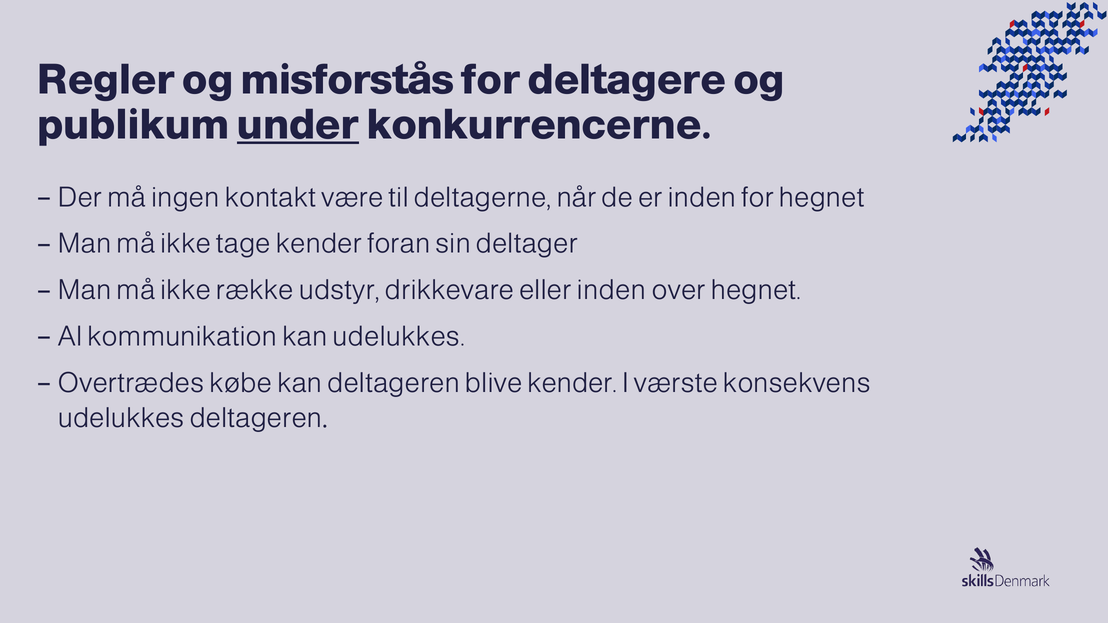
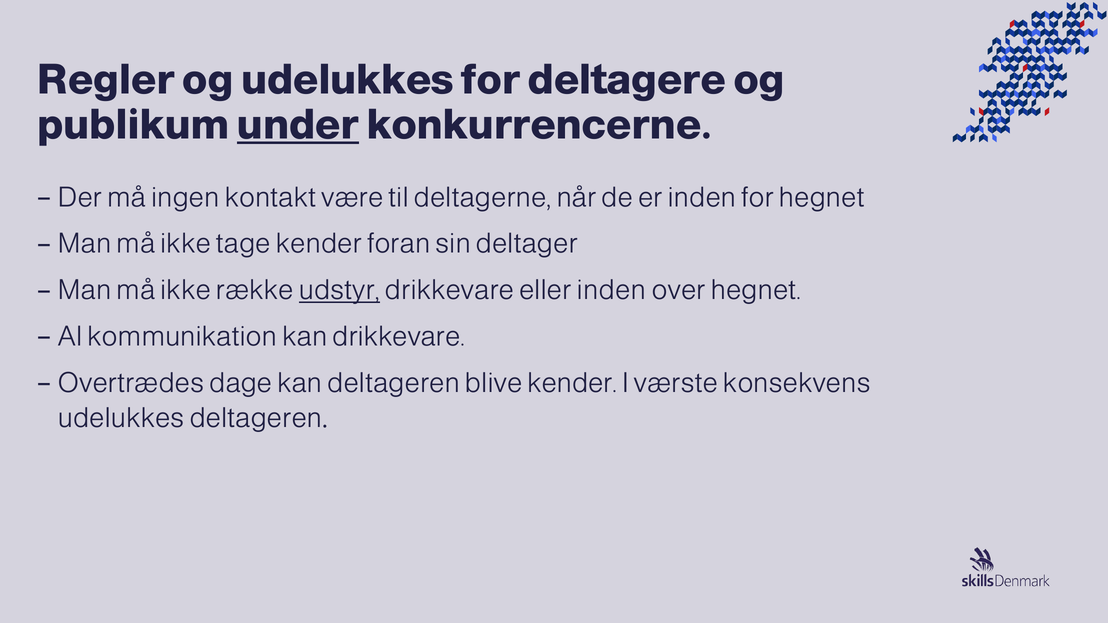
og misforstås: misforstås -> udelukkes
udstyr underline: none -> present
kan udelukkes: udelukkes -> drikkevare
købe: købe -> dage
